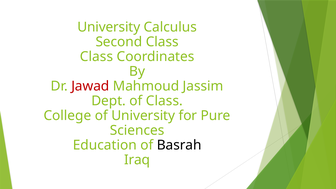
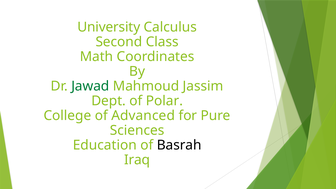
Class at (96, 57): Class -> Math
Jawad colour: red -> green
of Class: Class -> Polar
of University: University -> Advanced
